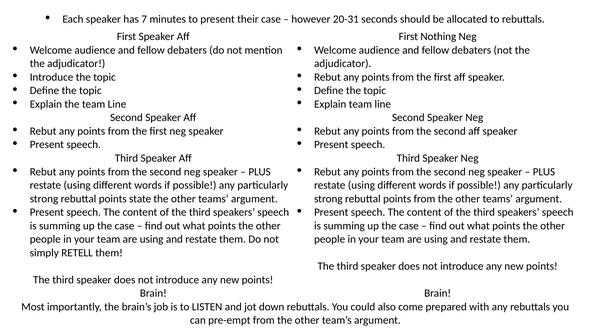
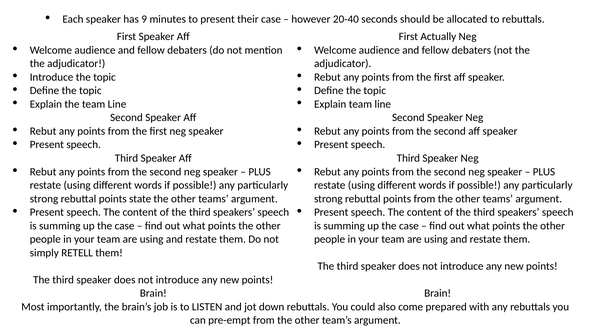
7: 7 -> 9
20-31: 20-31 -> 20-40
Nothing: Nothing -> Actually
